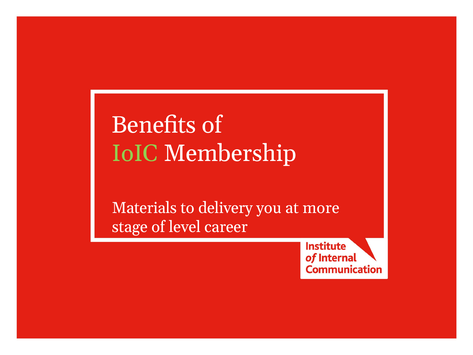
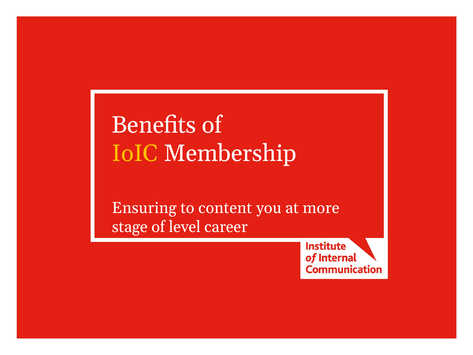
IoIC colour: light green -> yellow
Materials: Materials -> Ensuring
delivery: delivery -> content
